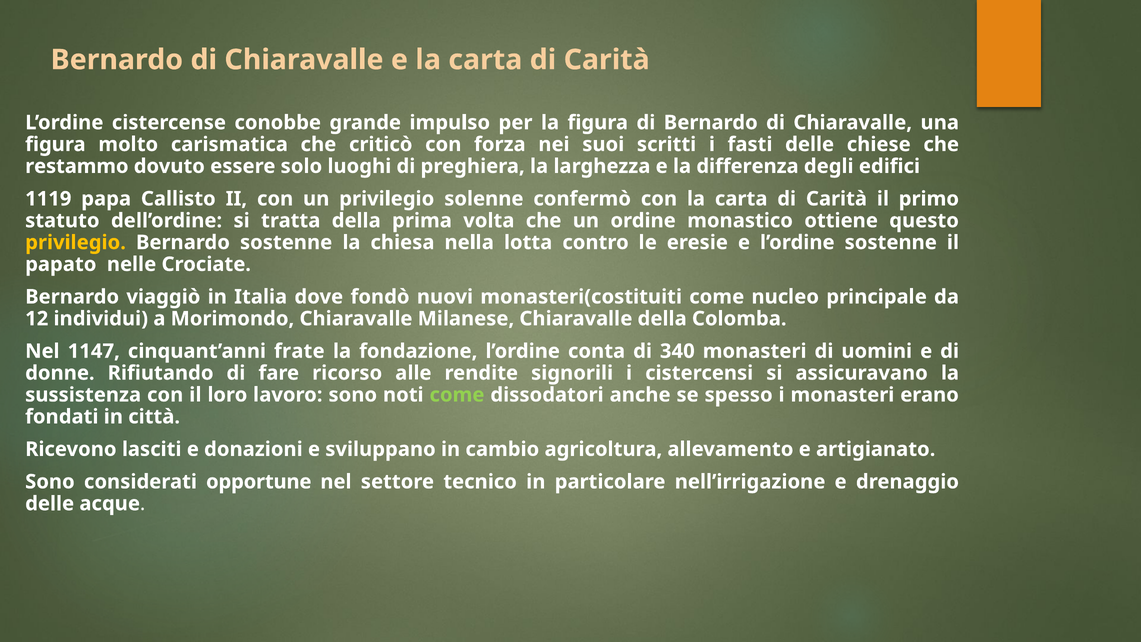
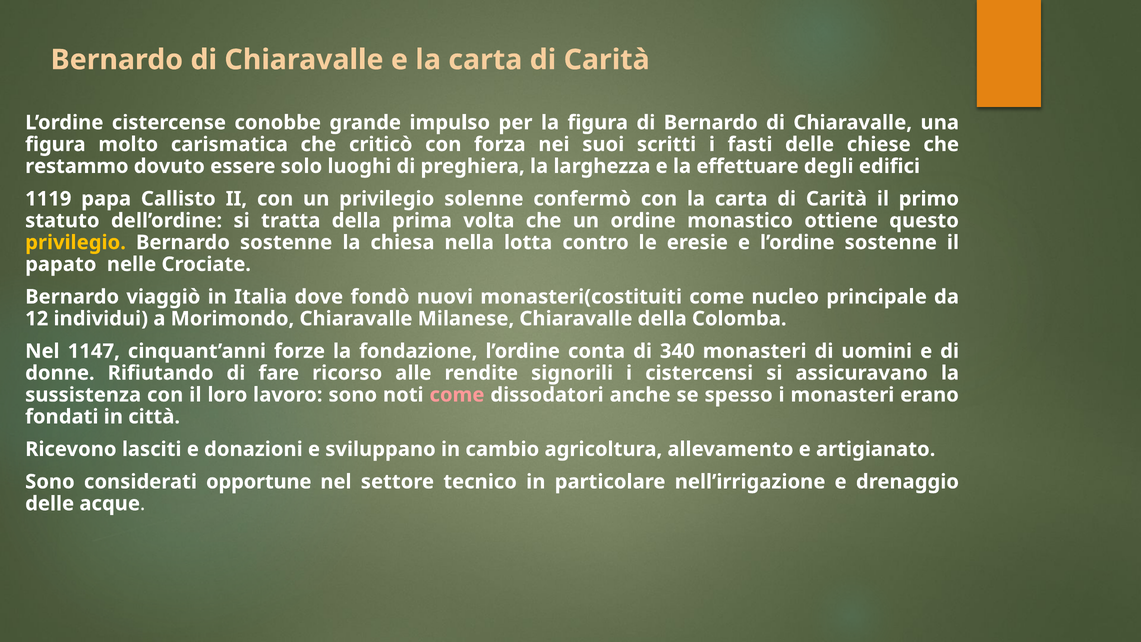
differenza: differenza -> effettuare
frate: frate -> forze
come at (457, 395) colour: light green -> pink
